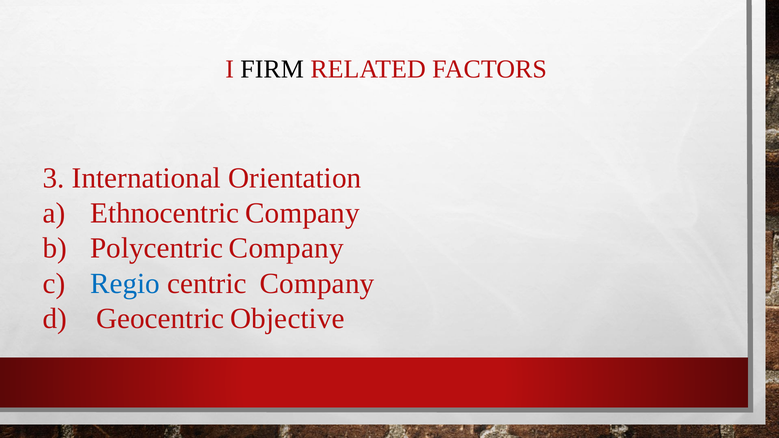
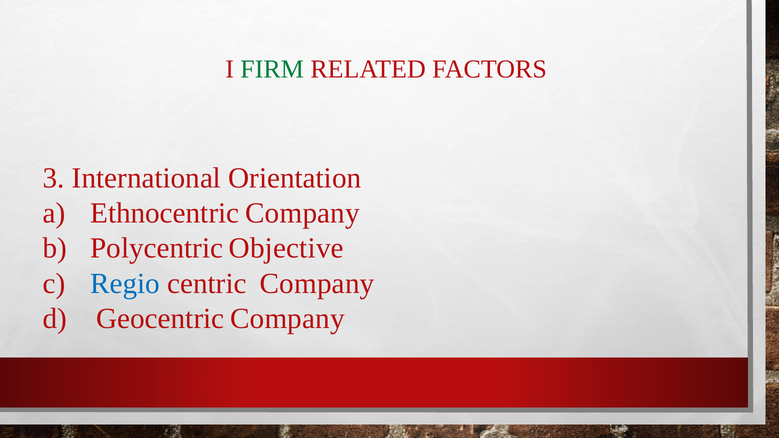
FIRM colour: black -> green
Polycentric Company: Company -> Objective
Geocentric Objective: Objective -> Company
